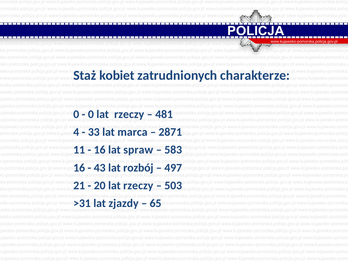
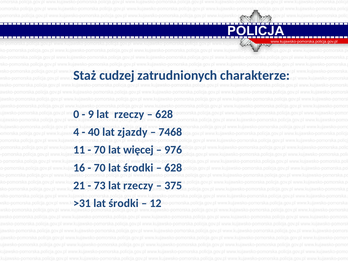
kobiet: kobiet -> cudzej
0 at (91, 114): 0 -> 9
481 at (164, 114): 481 -> 628
33: 33 -> 40
marca: marca -> zjazdy
2871: 2871 -> 7468
16 at (100, 150): 16 -> 70
spraw: spraw -> więcej
583: 583 -> 976
43 at (100, 168): 43 -> 70
rozbój at (138, 168): rozbój -> środki
497 at (173, 168): 497 -> 628
20: 20 -> 73
503: 503 -> 375
>31 lat zjazdy: zjazdy -> środki
65: 65 -> 12
